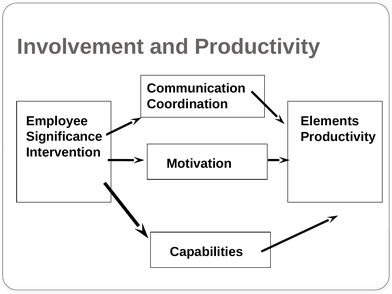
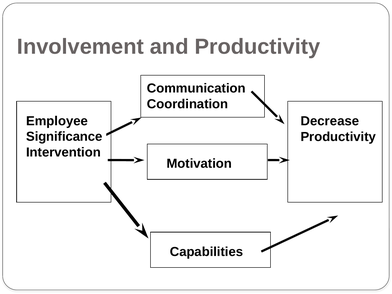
Elements: Elements -> Decrease
